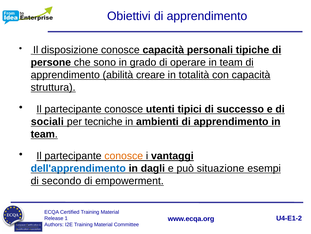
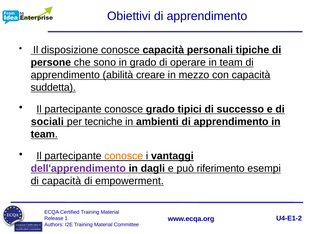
totalità: totalità -> mezzo
struttura: struttura -> suddetta
conosce utenti: utenti -> grado
dell'apprendimento colour: blue -> purple
situazione: situazione -> riferimento
di secondo: secondo -> capacità
